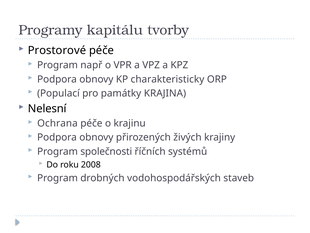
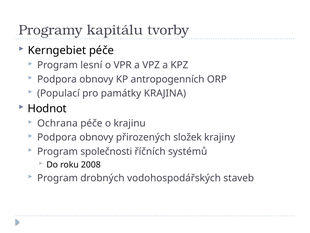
Prostorové: Prostorové -> Kerngebiet
např: např -> lesní
charakteristicky: charakteristicky -> antropogenních
Nelesní: Nelesní -> Hodnot
živých: živých -> složek
